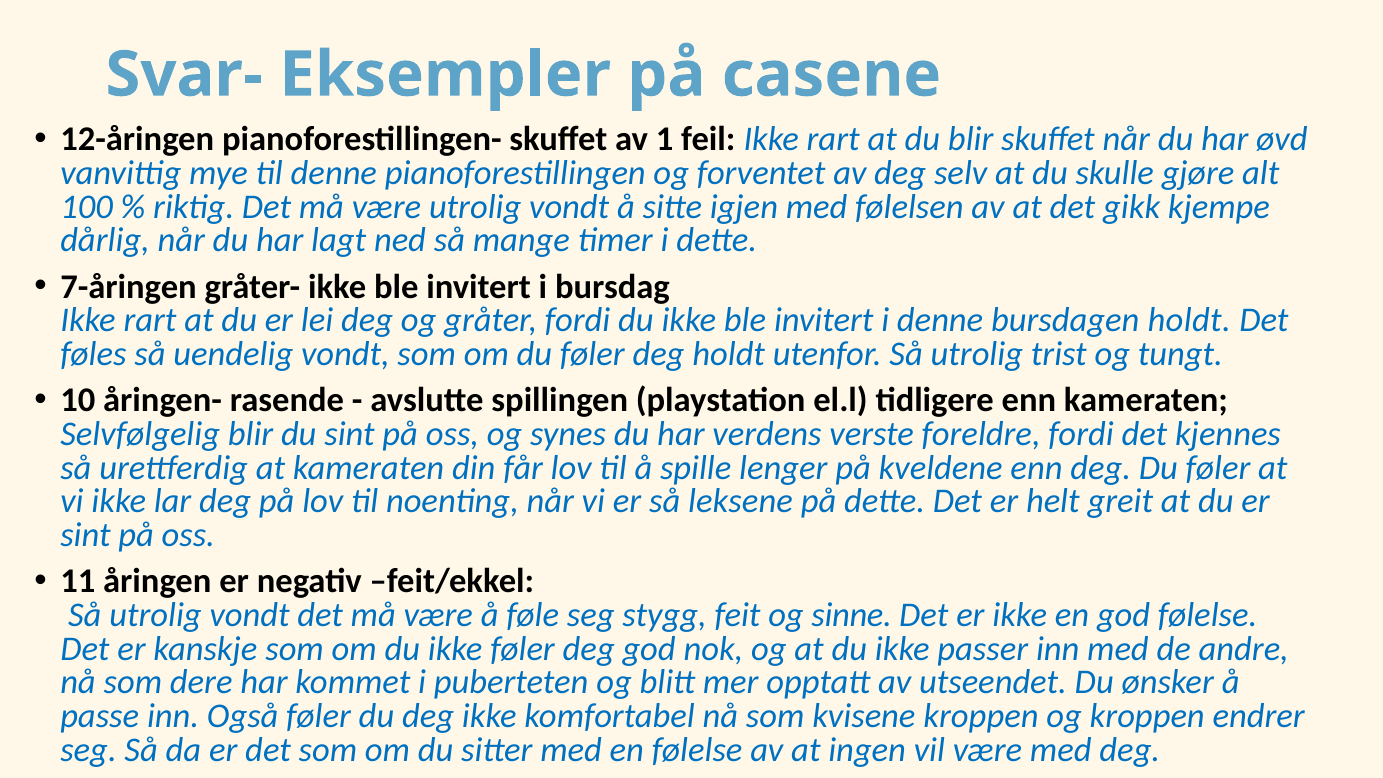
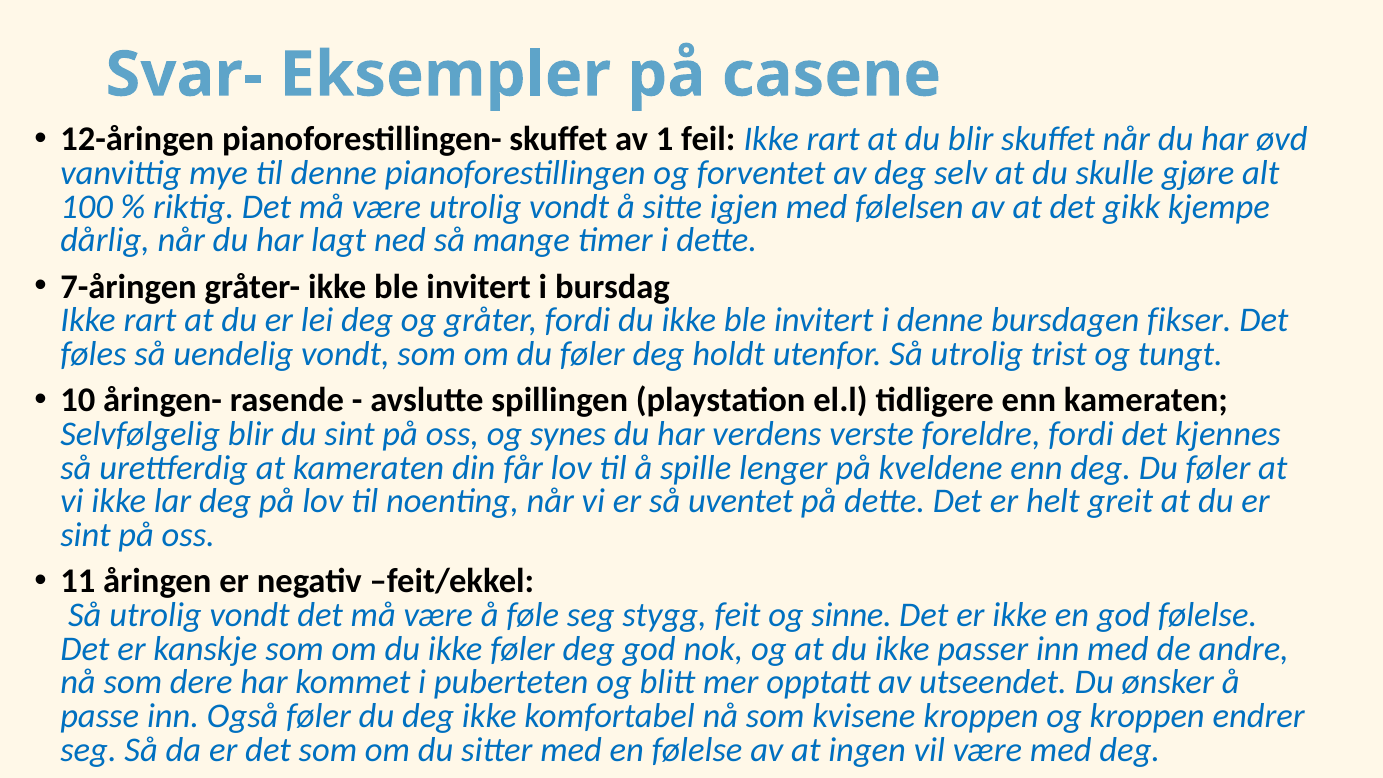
bursdagen holdt: holdt -> fikser
leksene: leksene -> uventet
